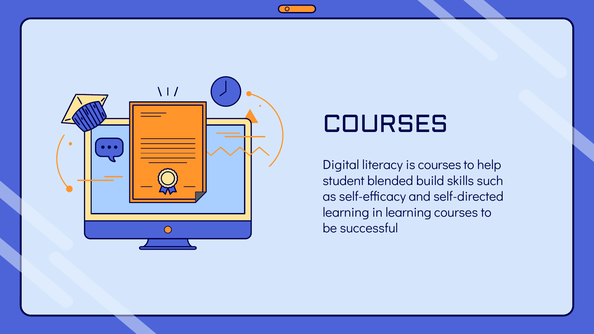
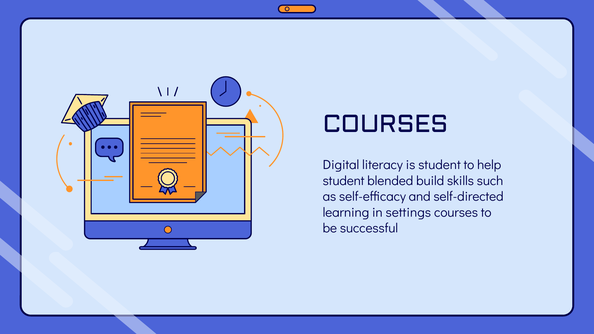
is courses: courses -> student
in learning: learning -> settings
